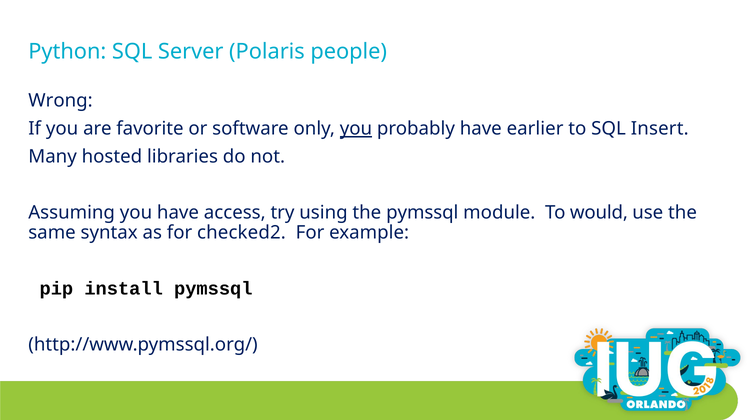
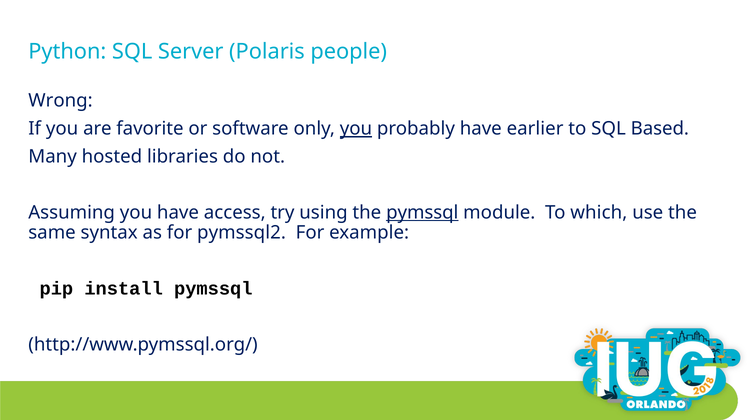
Insert: Insert -> Based
pymssql at (422, 213) underline: none -> present
would: would -> which
checked2: checked2 -> pymssql2
